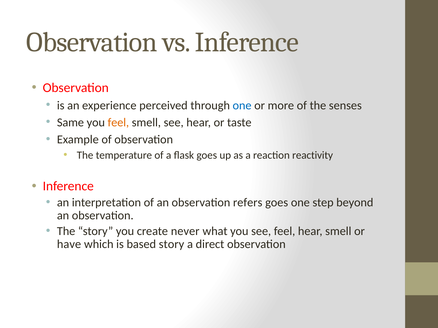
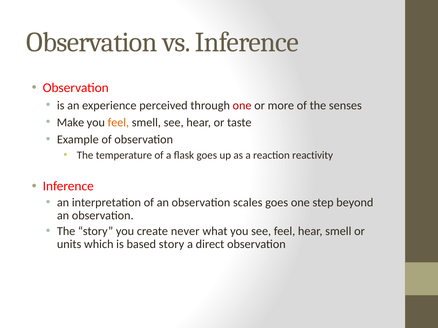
one at (242, 105) colour: blue -> red
Same: Same -> Make
refers: refers -> scales
have: have -> units
